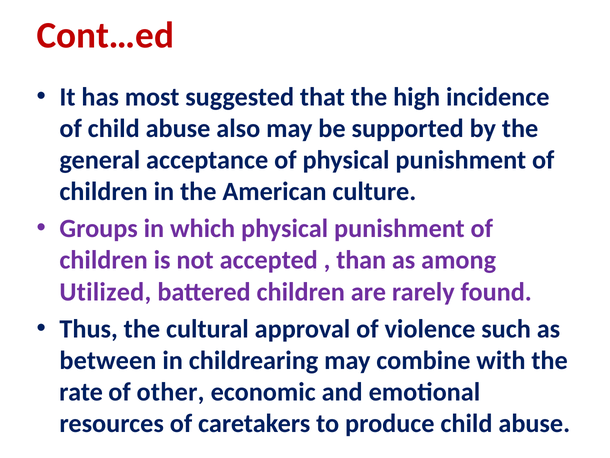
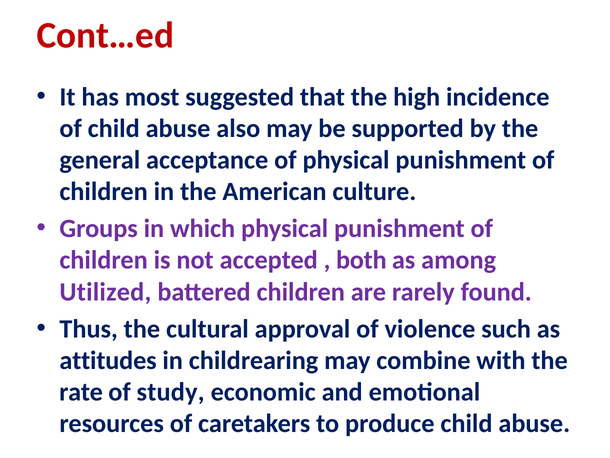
than: than -> both
between: between -> attitudes
other: other -> study
